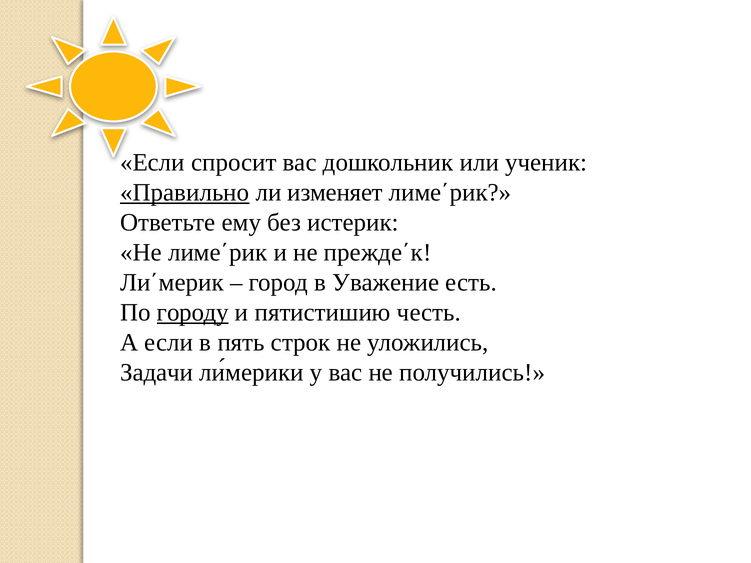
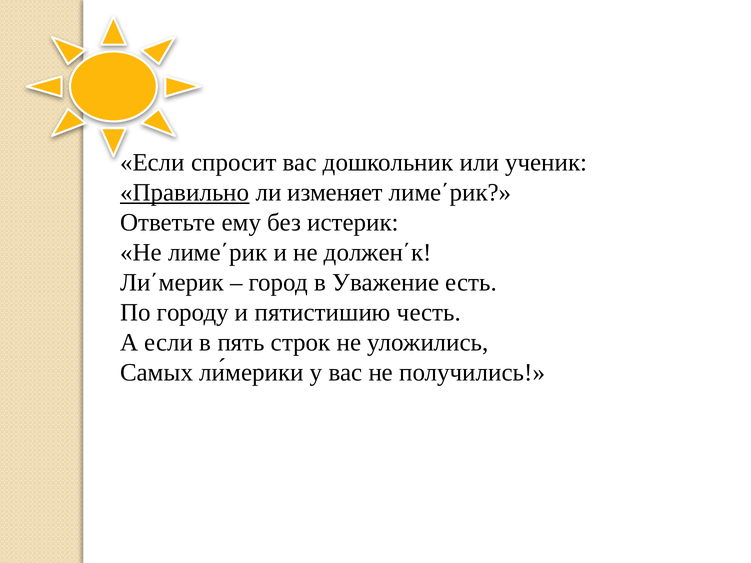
прежде΄к: прежде΄к -> должен΄к
городу underline: present -> none
Задачи: Задачи -> Самых
